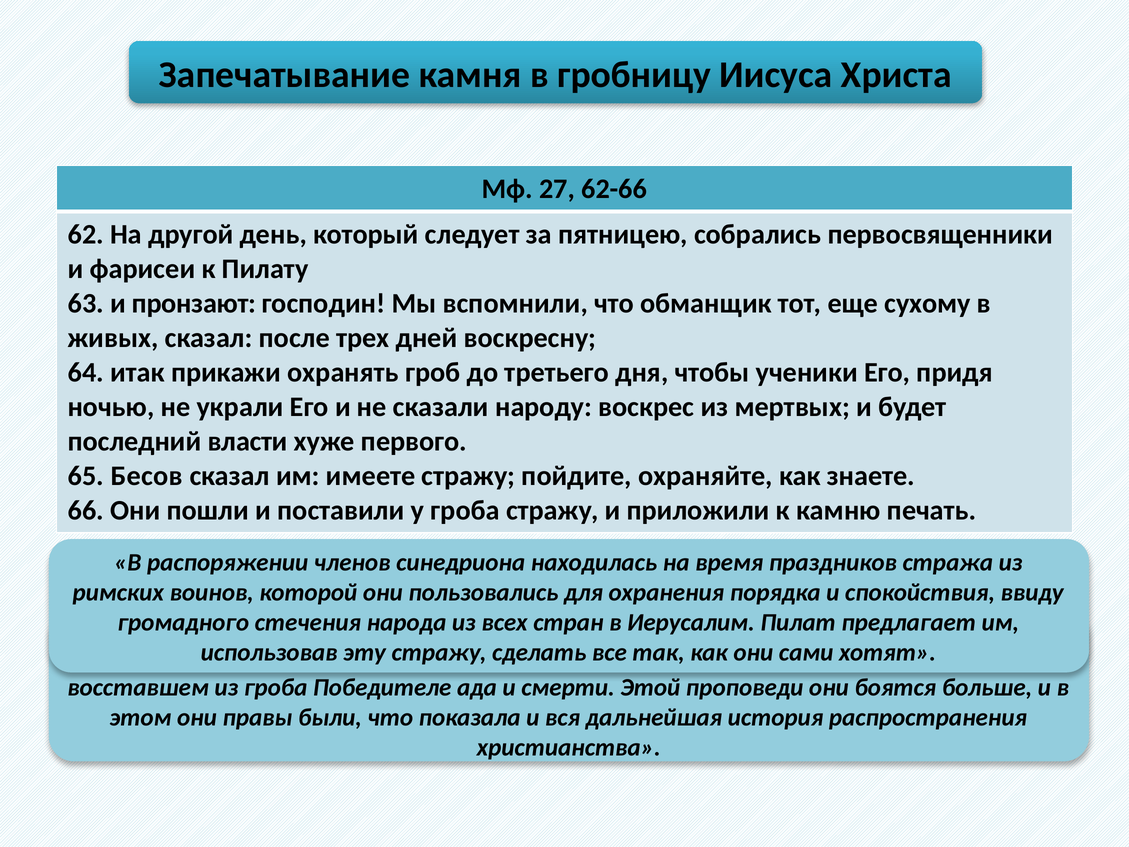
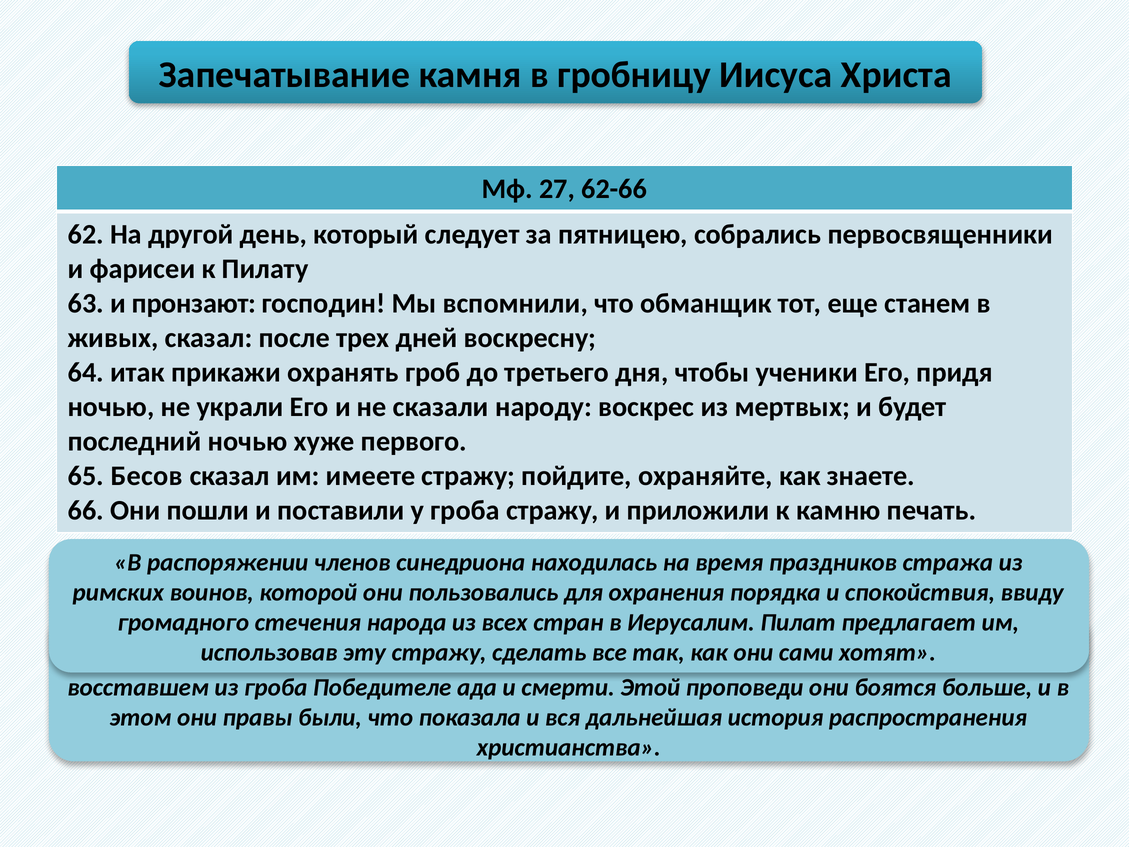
сухому: сухому -> станем
последний власти: власти -> ночью
